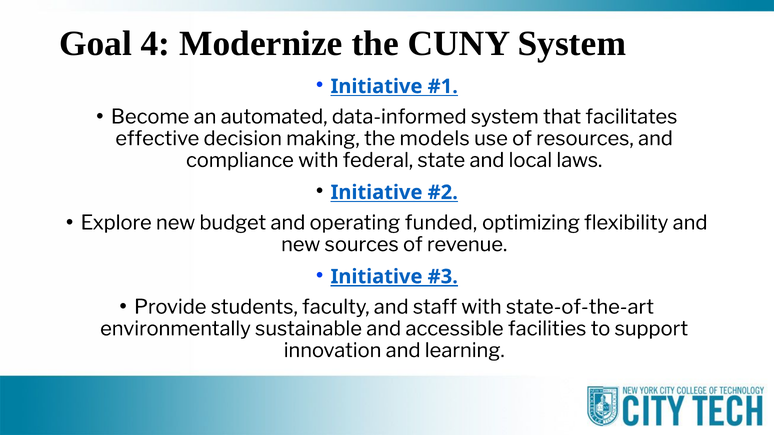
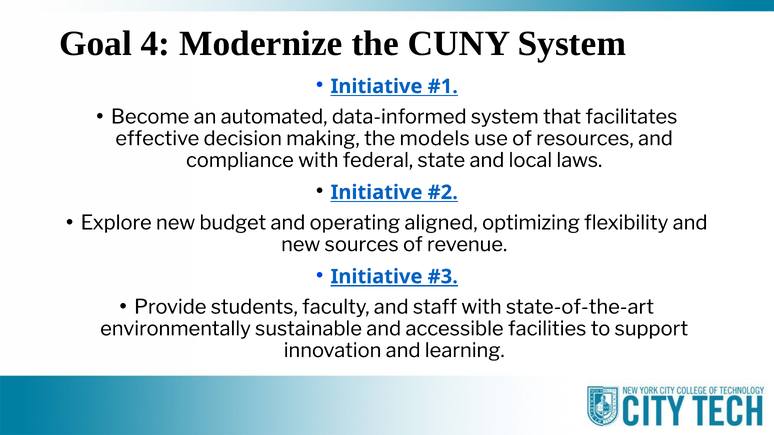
funded: funded -> aligned
